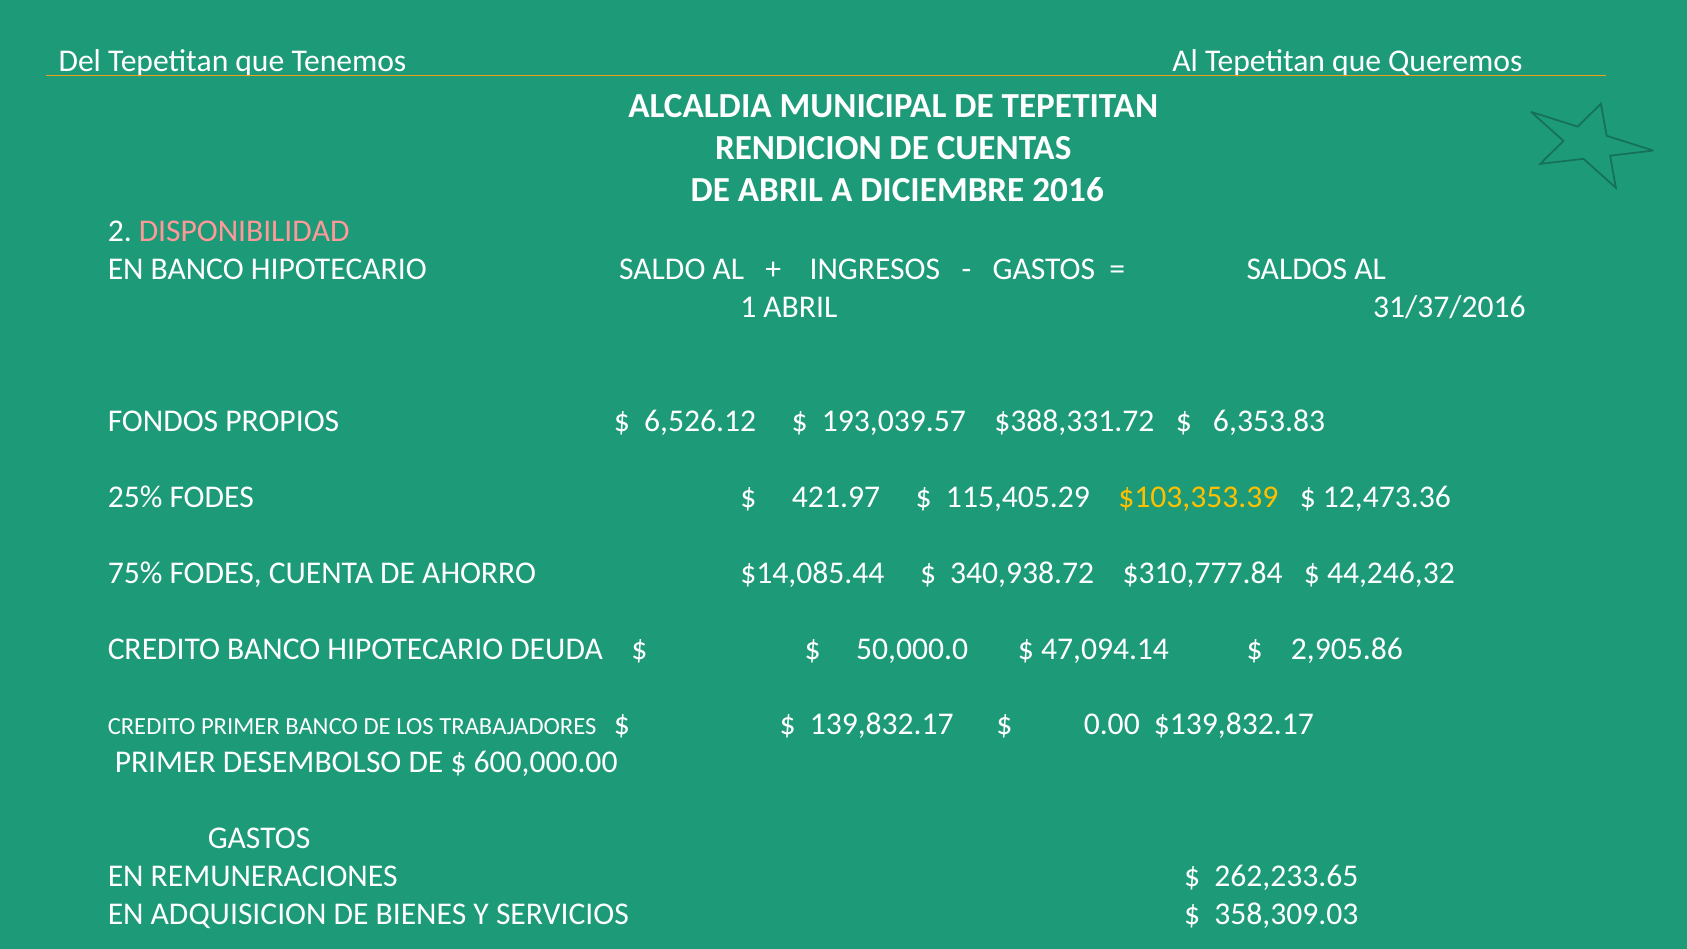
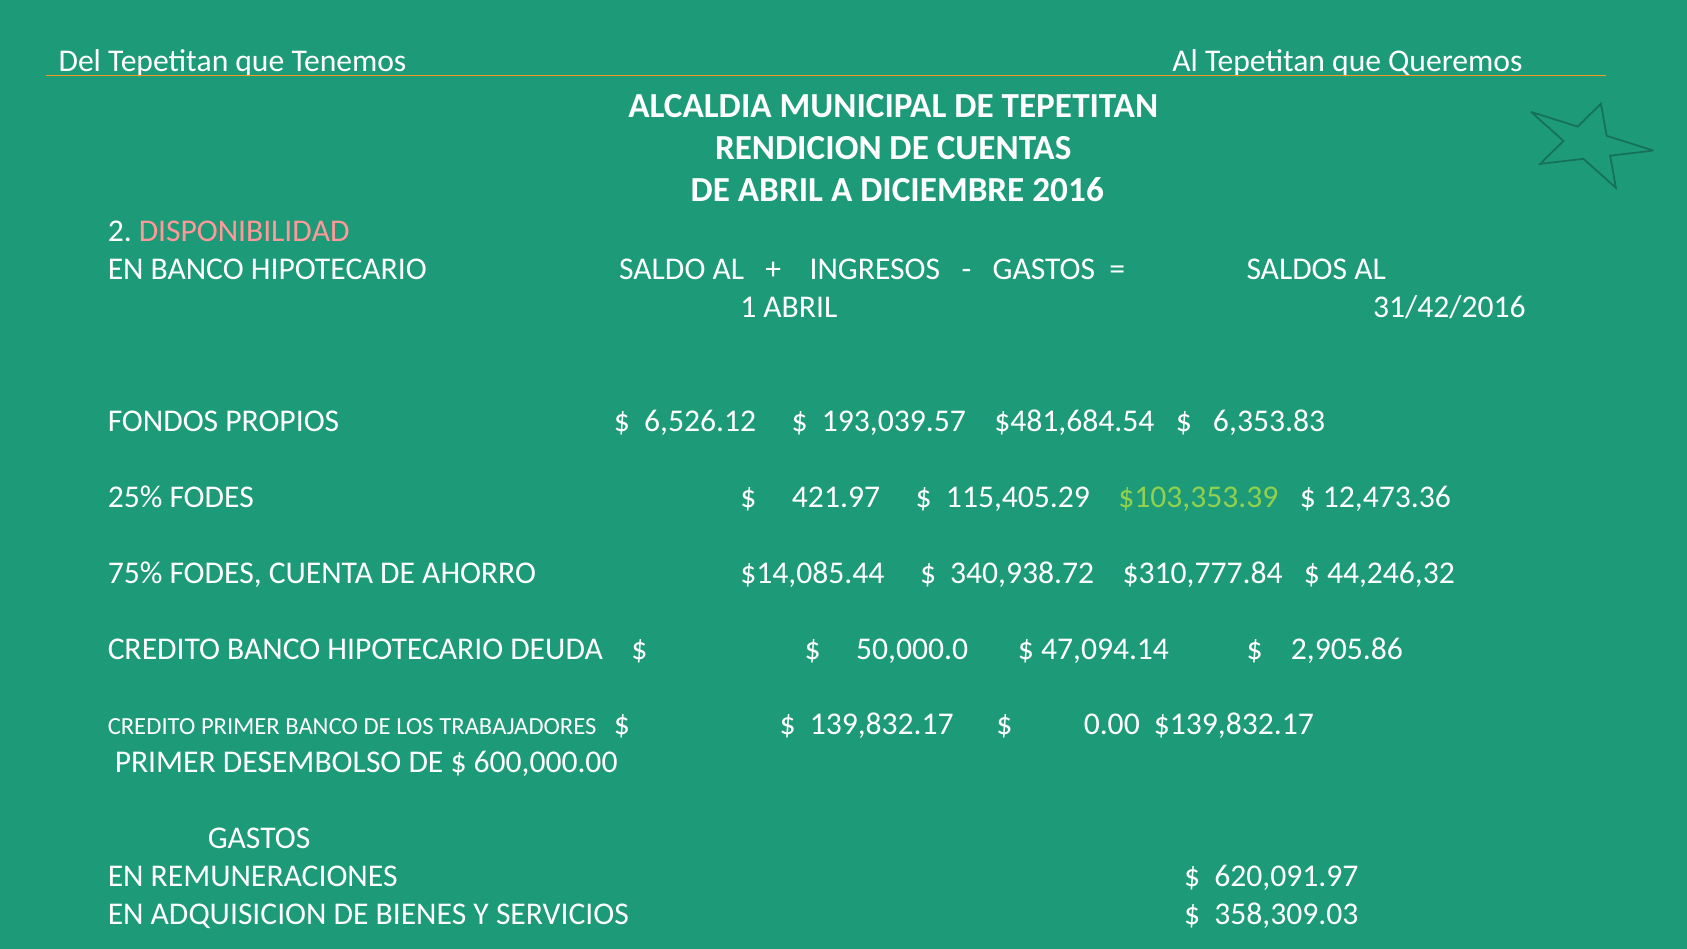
31/37/2016: 31/37/2016 -> 31/42/2016
$388,331.72: $388,331.72 -> $481,684.54
$103,353.39 colour: yellow -> light green
262,233.65: 262,233.65 -> 620,091.97
